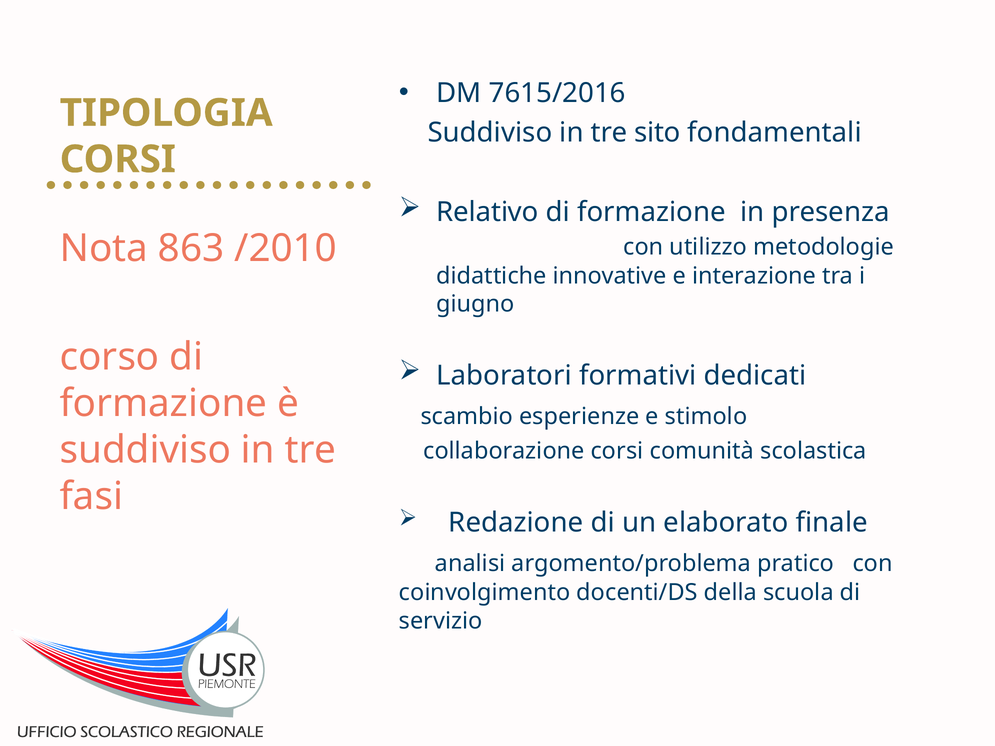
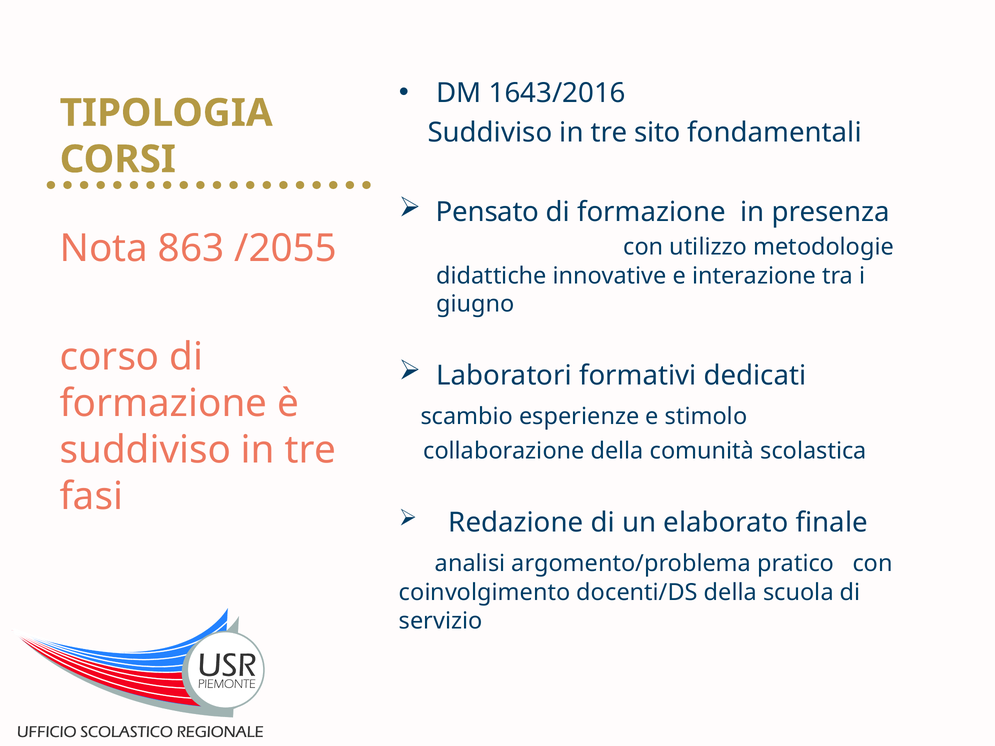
7615/2016: 7615/2016 -> 1643/2016
Relativo: Relativo -> Pensato
/2010: /2010 -> /2055
collaborazione corsi: corsi -> della
